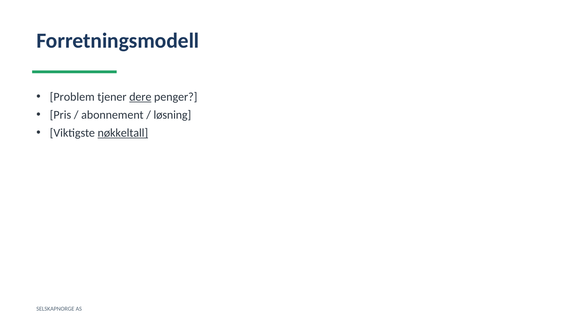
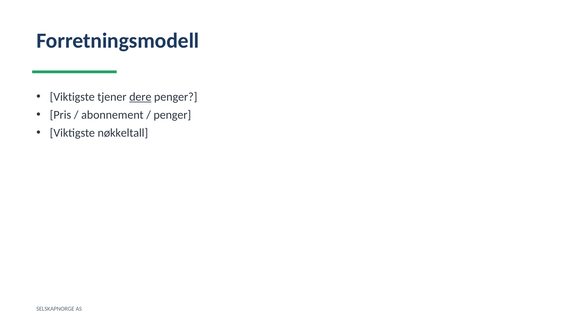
Problem at (72, 97): Problem -> Viktigste
løsning at (172, 115): løsning -> penger
nøkkeltall underline: present -> none
